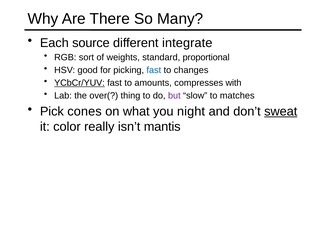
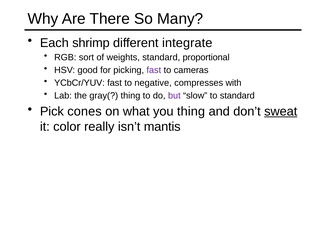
source: source -> shrimp
fast at (154, 70) colour: blue -> purple
changes: changes -> cameras
YCbCr/YUV underline: present -> none
amounts: amounts -> negative
over(: over( -> gray(
to matches: matches -> standard
you night: night -> thing
